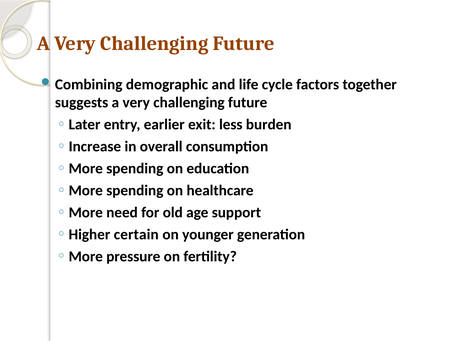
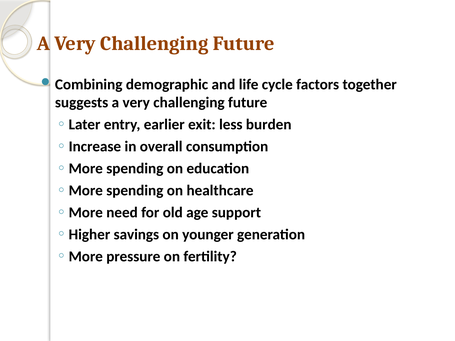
certain: certain -> savings
